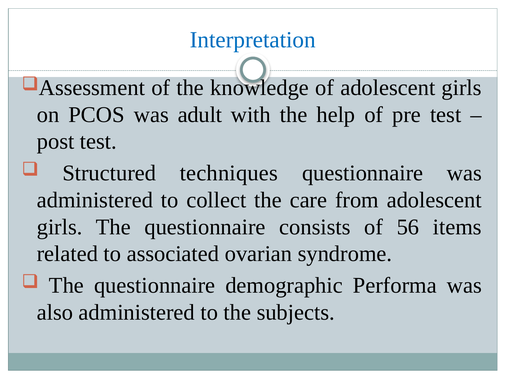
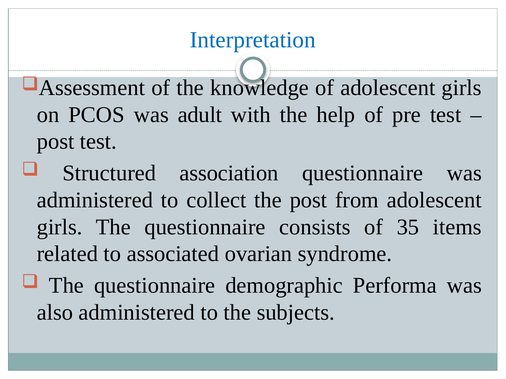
techniques: techniques -> association
the care: care -> post
56: 56 -> 35
